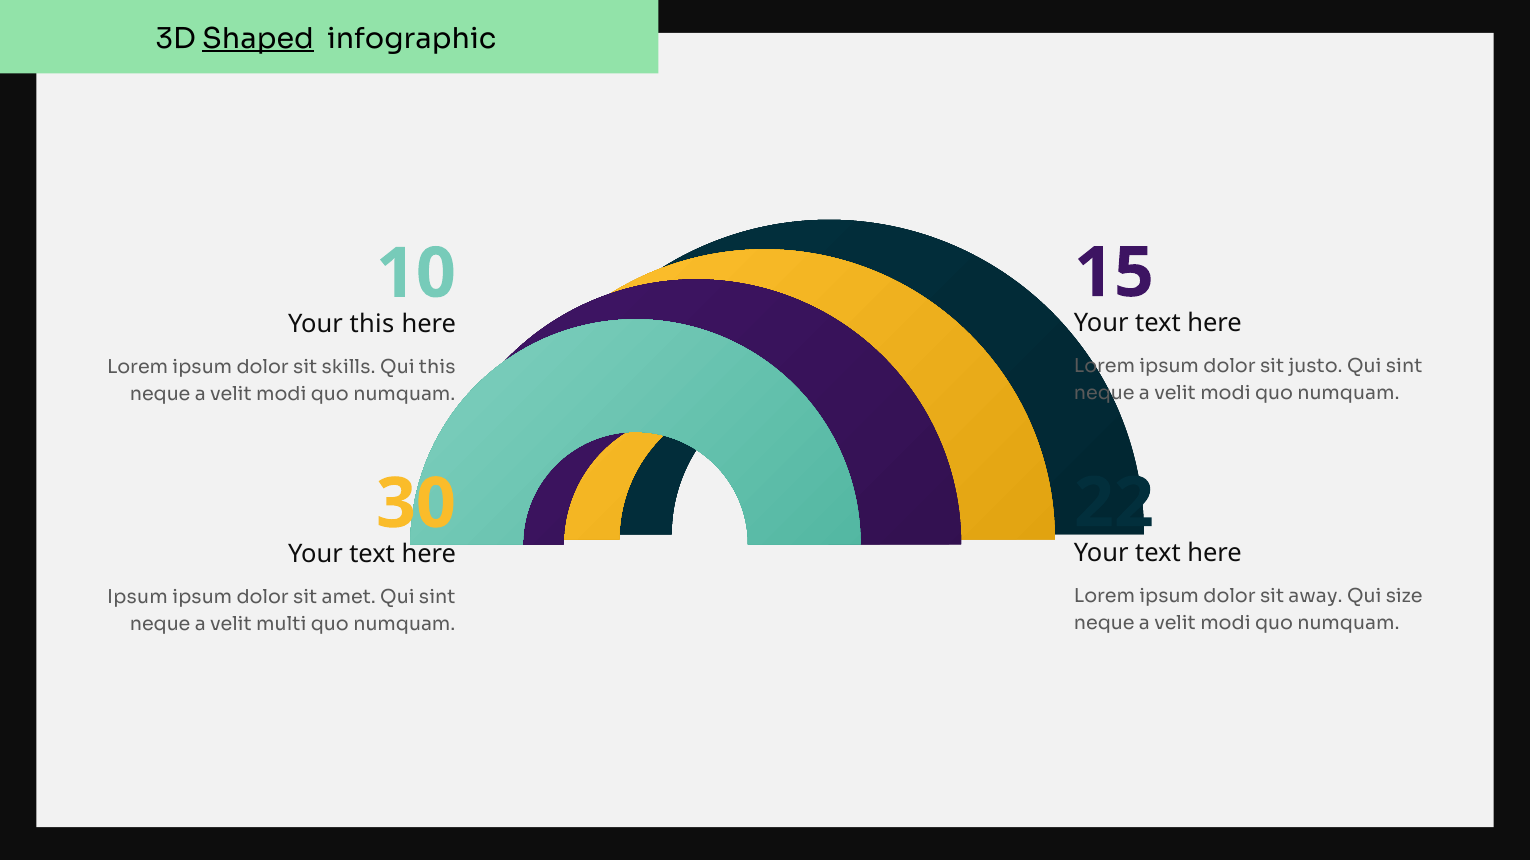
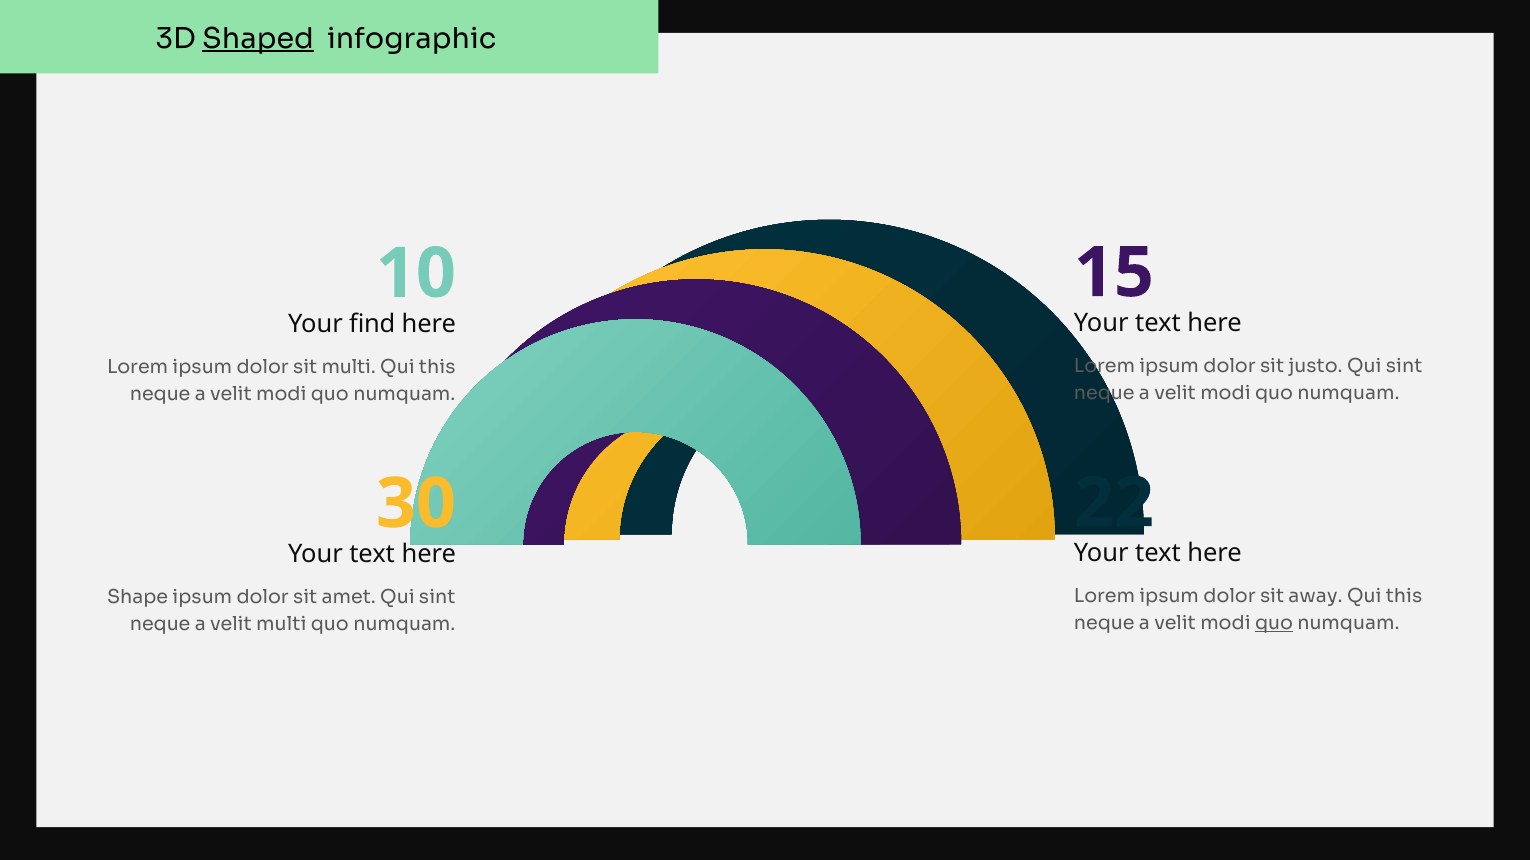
Your this: this -> find
sit skills: skills -> multi
size at (1404, 597): size -> this
Ipsum at (138, 597): Ipsum -> Shape
quo at (1274, 624) underline: none -> present
